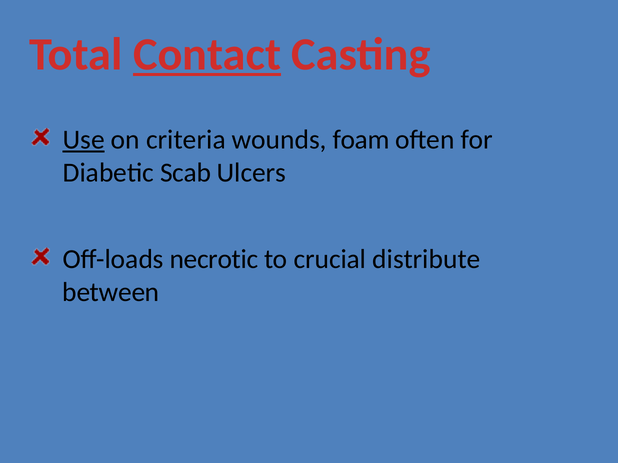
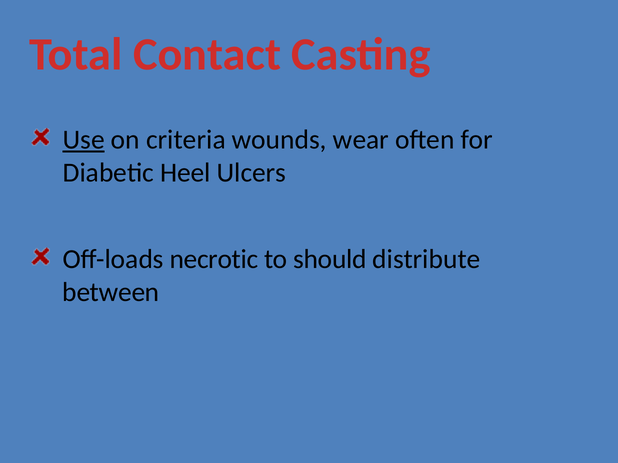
Contact underline: present -> none
foam: foam -> wear
Scab: Scab -> Heel
crucial: crucial -> should
